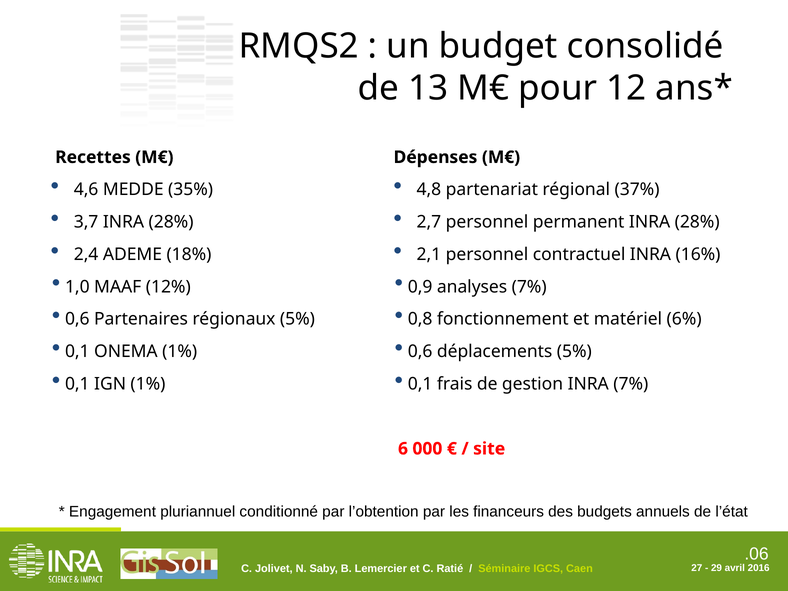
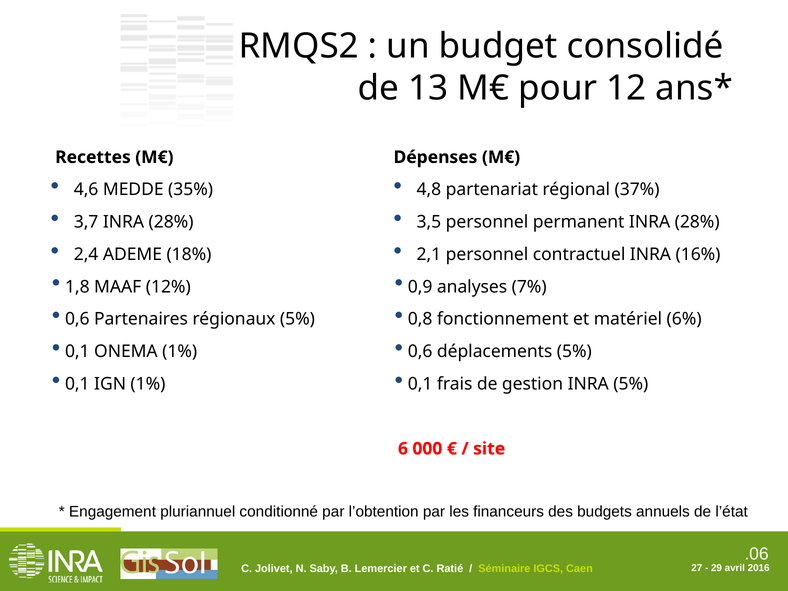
2,7: 2,7 -> 3,5
1,0: 1,0 -> 1,8
INRA 7%: 7% -> 5%
